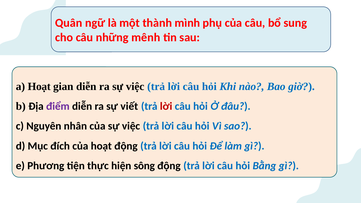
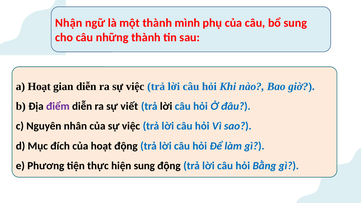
Quân: Quân -> Nhận
những mênh: mênh -> thành
lời at (166, 106) colour: red -> black
hiện sông: sông -> sung
